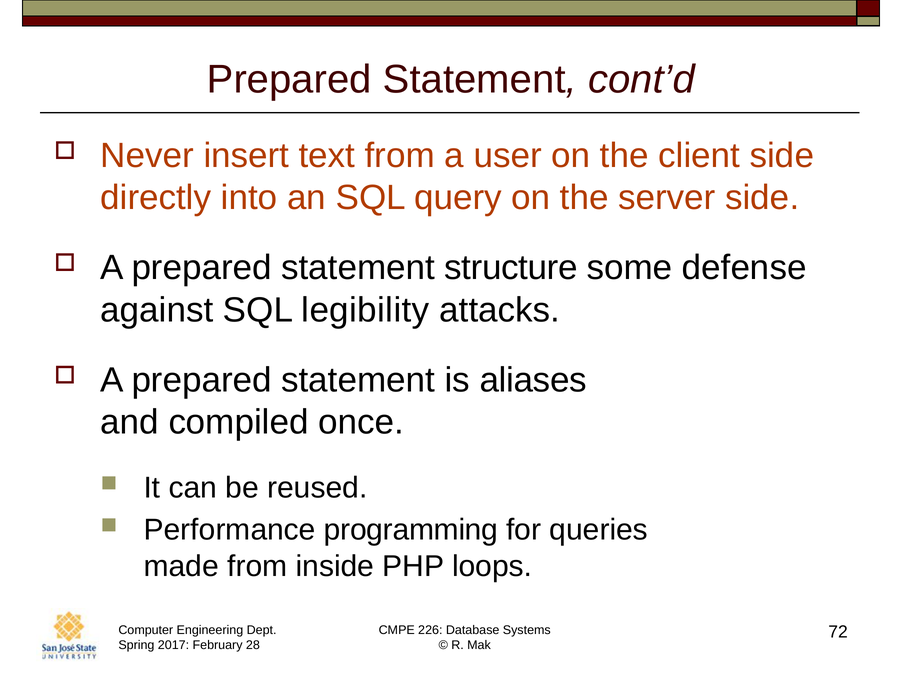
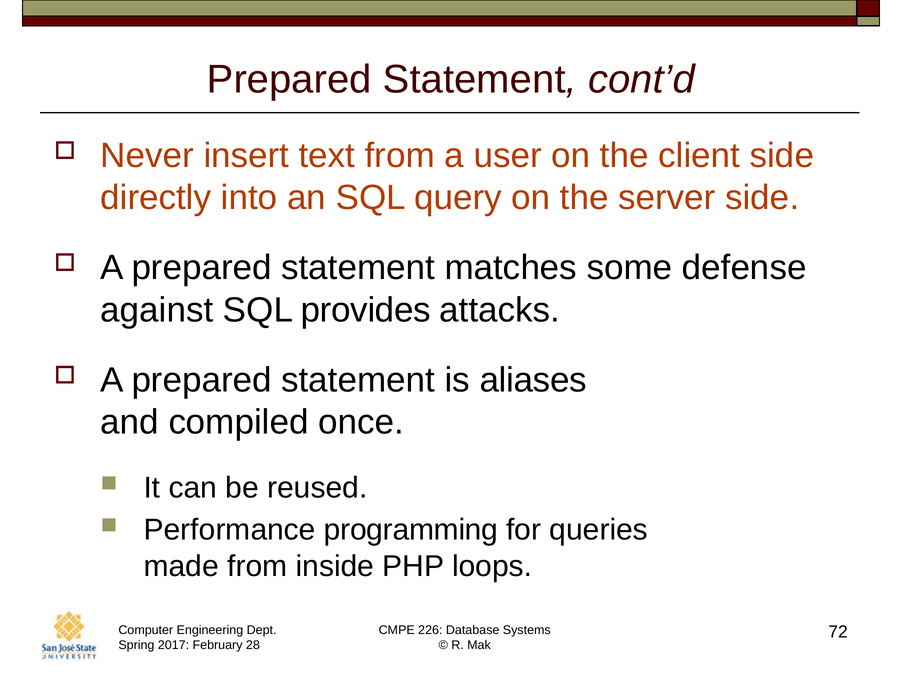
structure: structure -> matches
legibility: legibility -> provides
